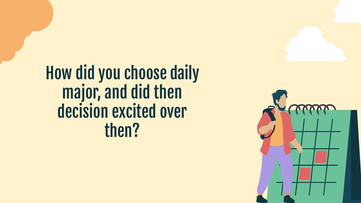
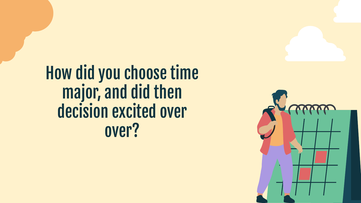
daily: daily -> time
then at (122, 132): then -> over
